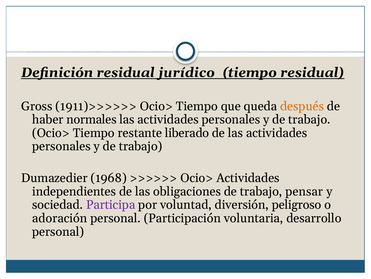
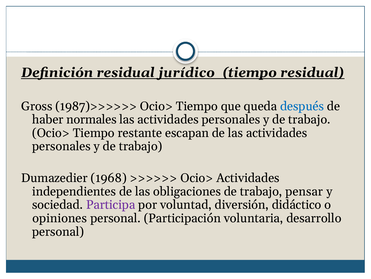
1911)>>>>>>: 1911)>>>>>> -> 1987)>>>>>>
después colour: orange -> blue
liberado: liberado -> escapan
peligroso: peligroso -> didáctico
adoración: adoración -> opiniones
